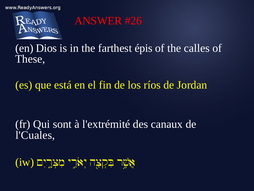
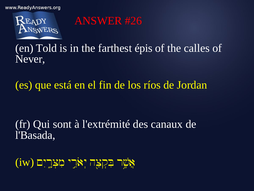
Dios: Dios -> Told
These: These -> Never
l'Cuales: l'Cuales -> l'Basada
